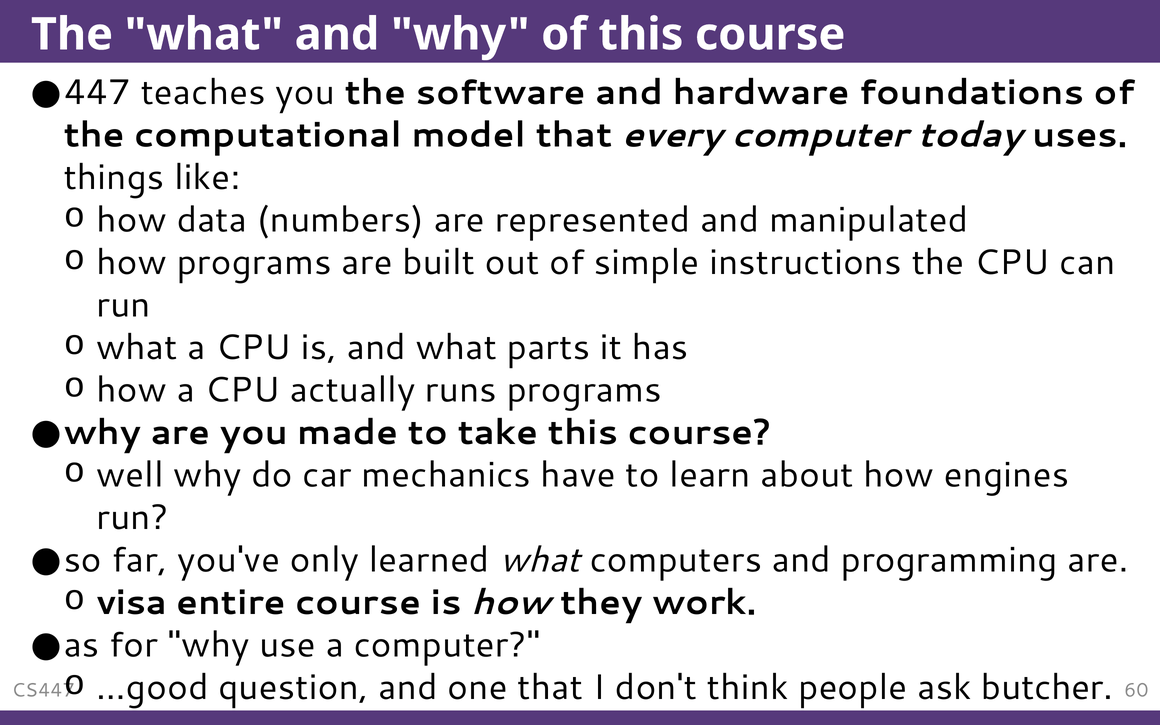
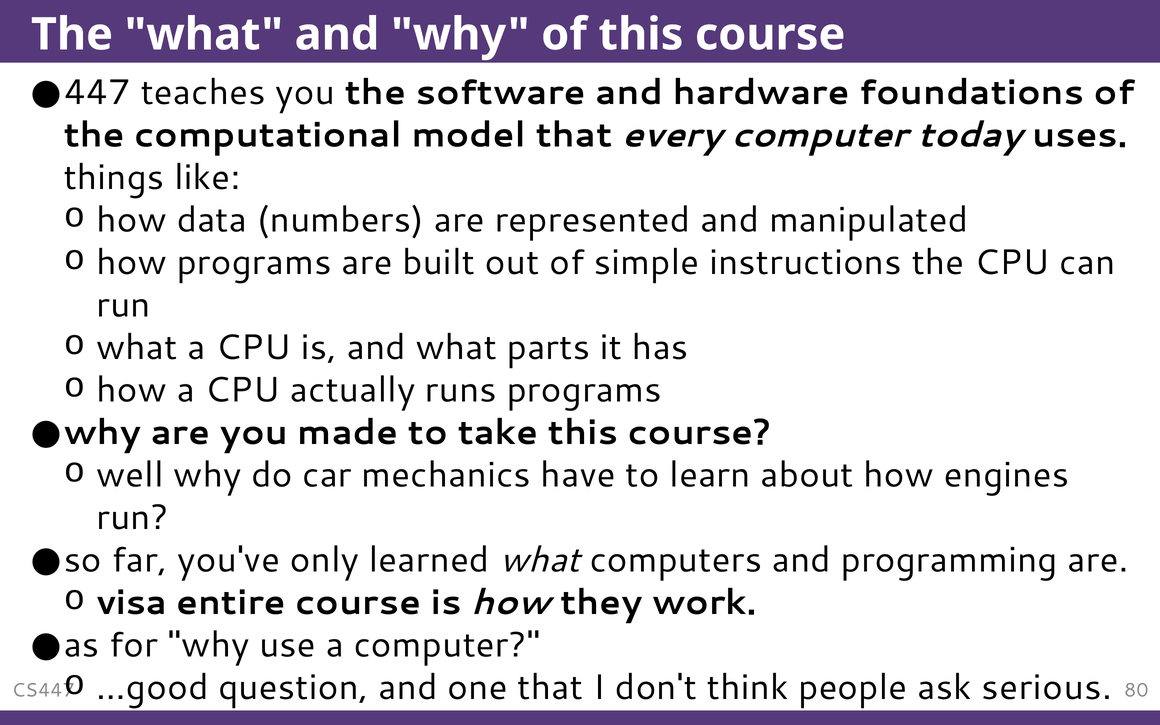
butcher: butcher -> serious
60: 60 -> 80
